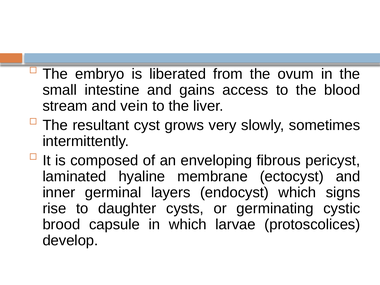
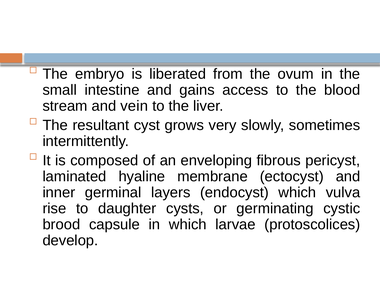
signs: signs -> vulva
